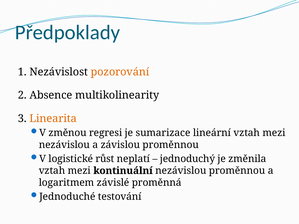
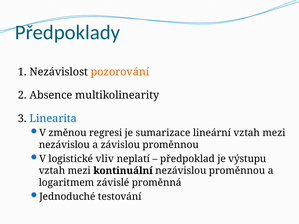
Linearita colour: orange -> blue
růst: růst -> vliv
jednoduchý: jednoduchý -> předpoklad
změnila: změnila -> výstupu
